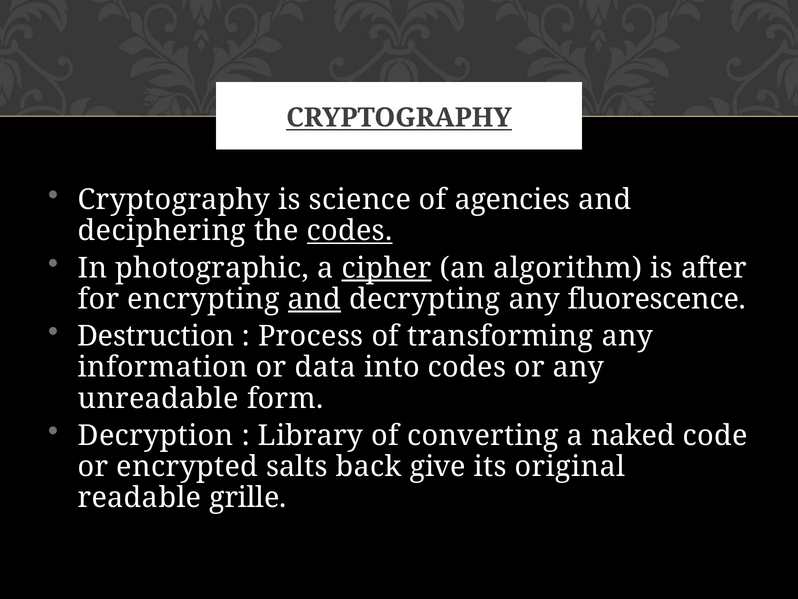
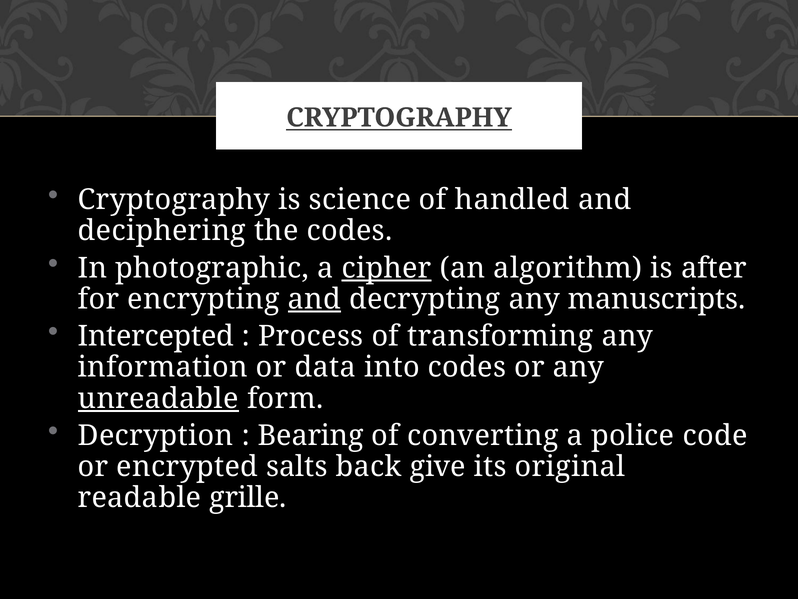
agencies: agencies -> handled
codes at (350, 231) underline: present -> none
fluorescence: fluorescence -> manuscripts
Destruction: Destruction -> Intercepted
unreadable underline: none -> present
Library: Library -> Bearing
naked: naked -> police
